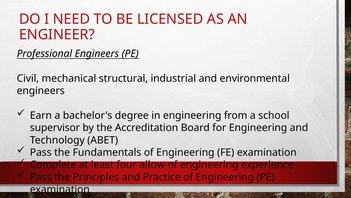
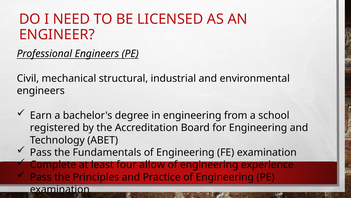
supervisor: supervisor -> registered
